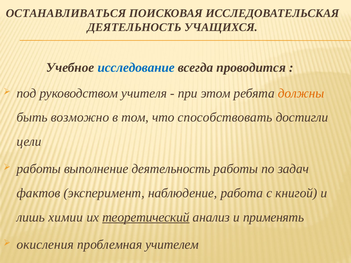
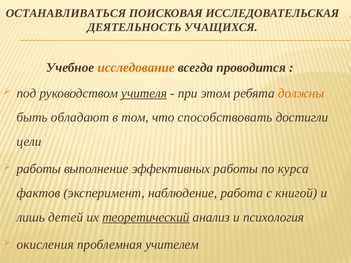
исследование colour: blue -> orange
учителя underline: none -> present
возможно: возможно -> обладают
выполнение деятельность: деятельность -> эффективных
задач: задач -> курса
химии: химии -> детей
применять: применять -> психология
